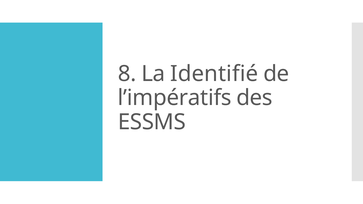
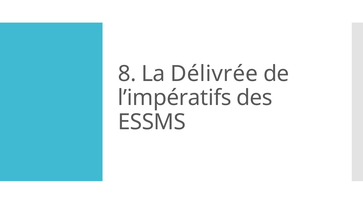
Identifié: Identifié -> Délivrée
